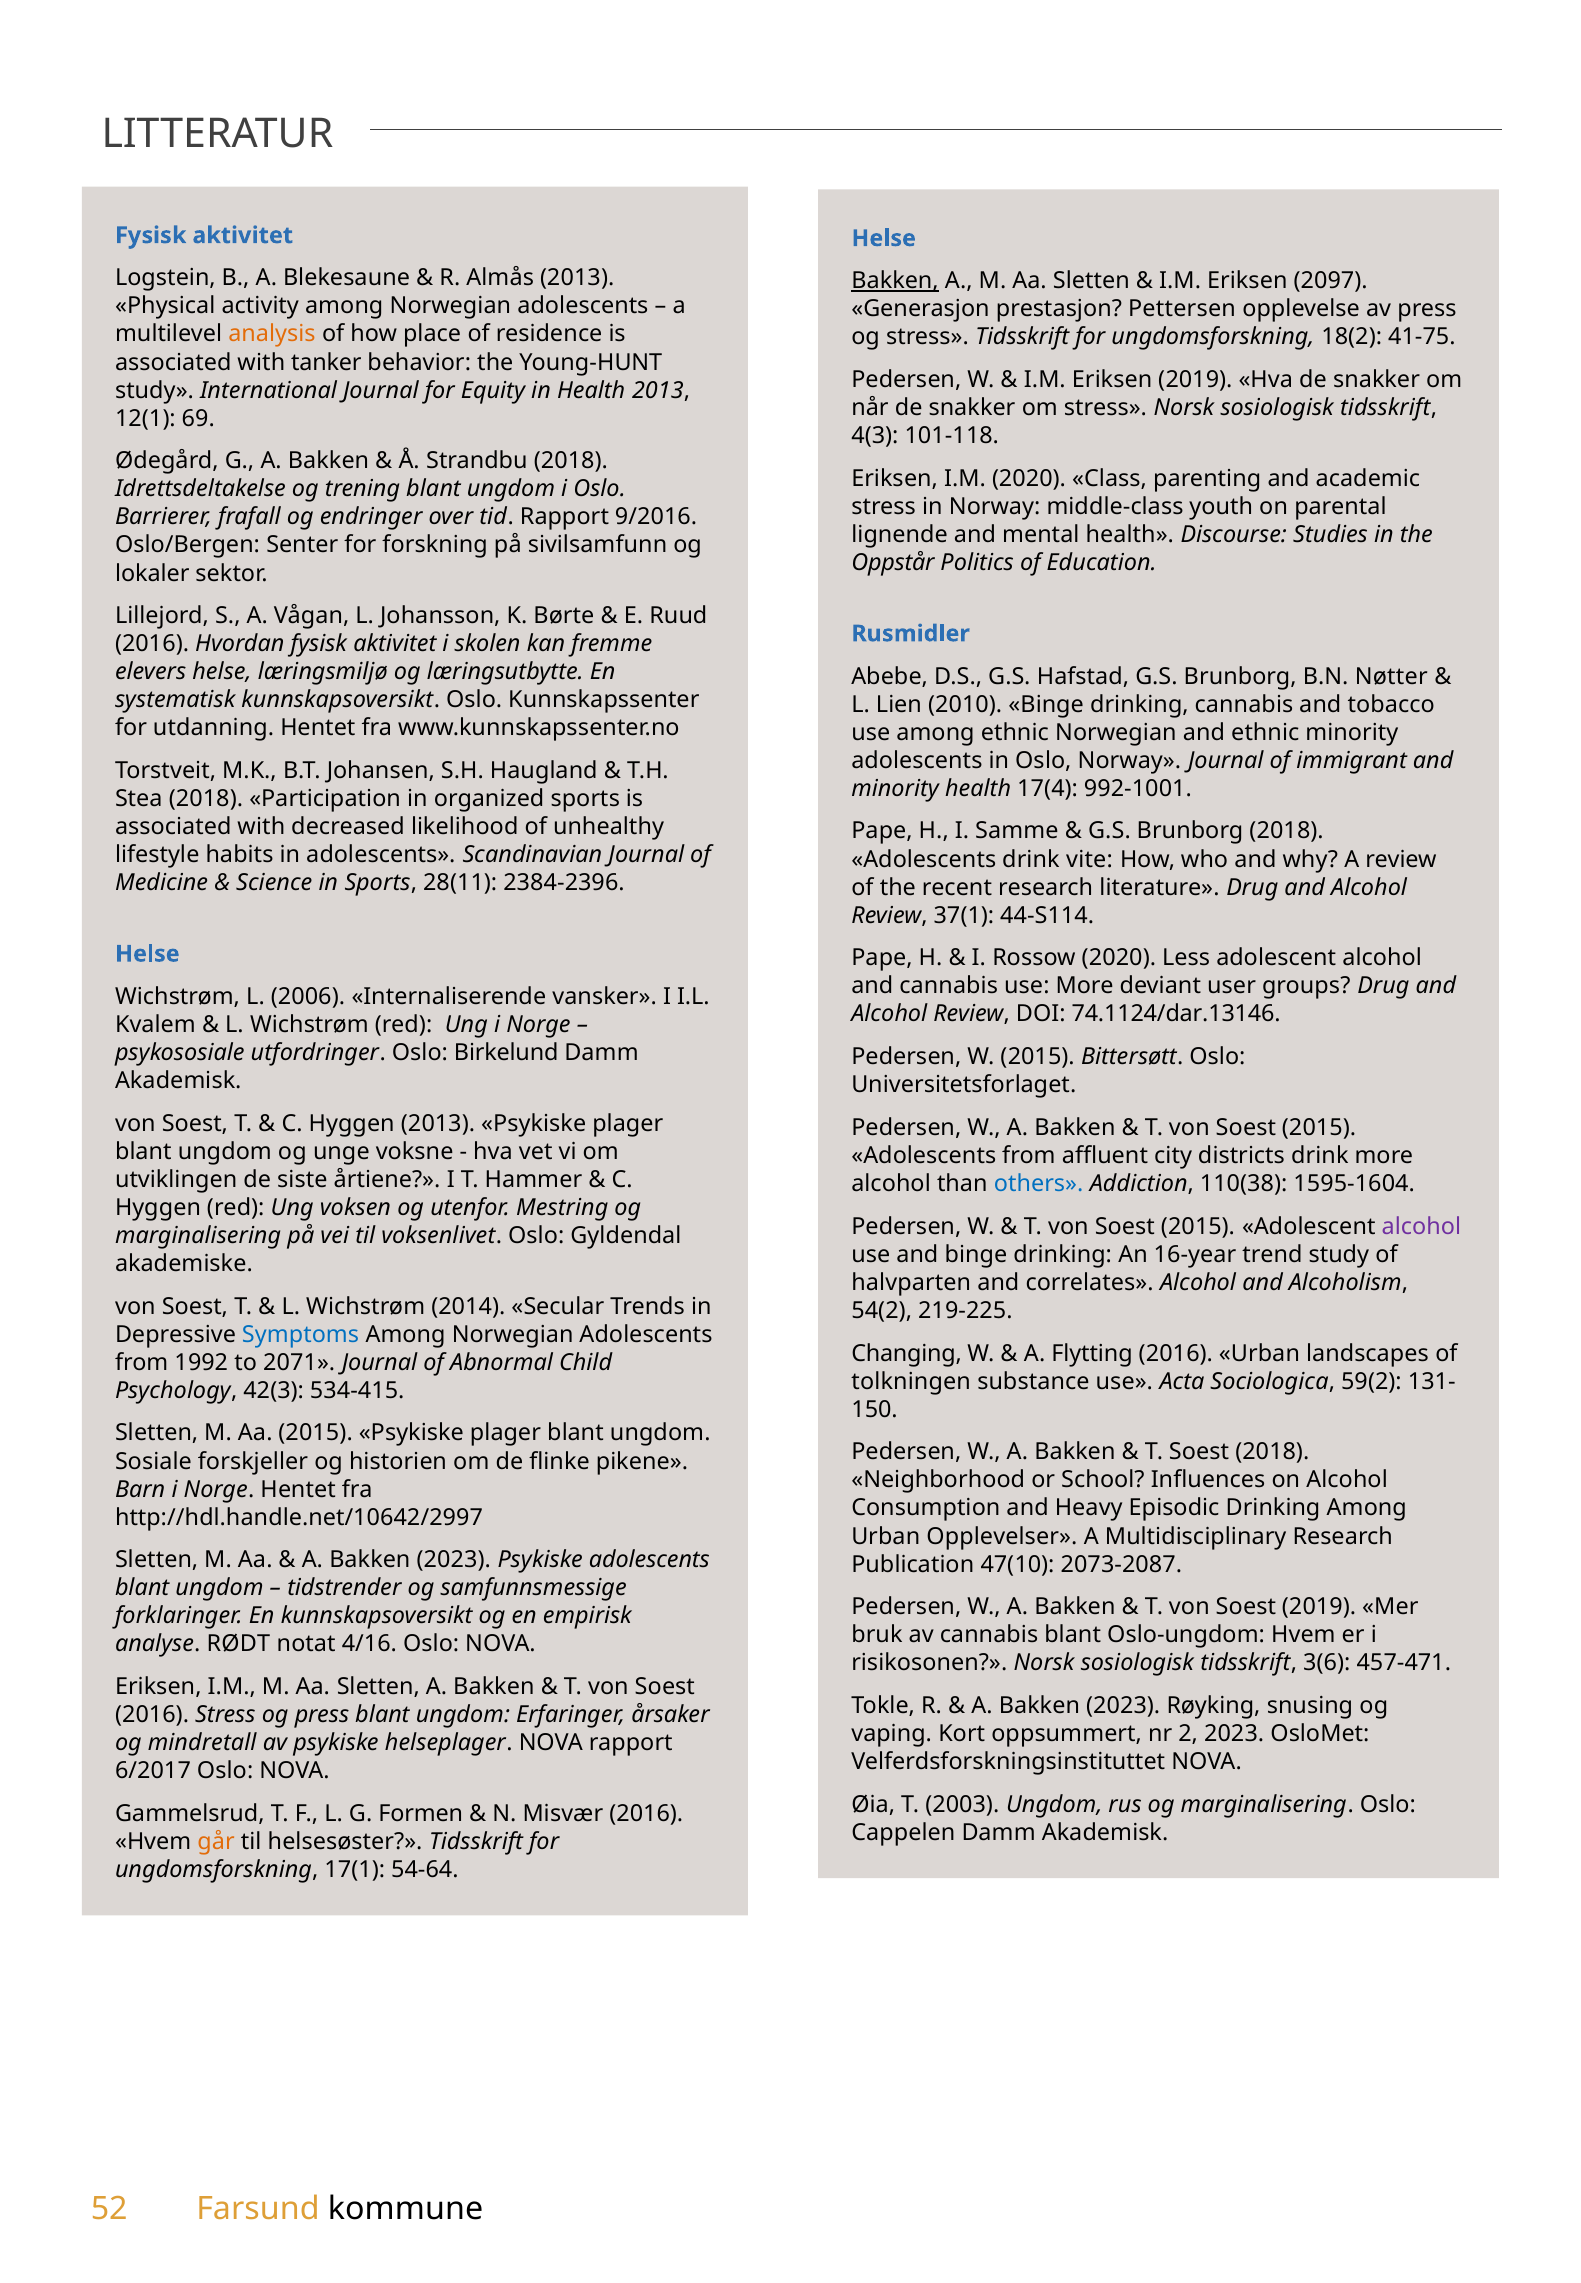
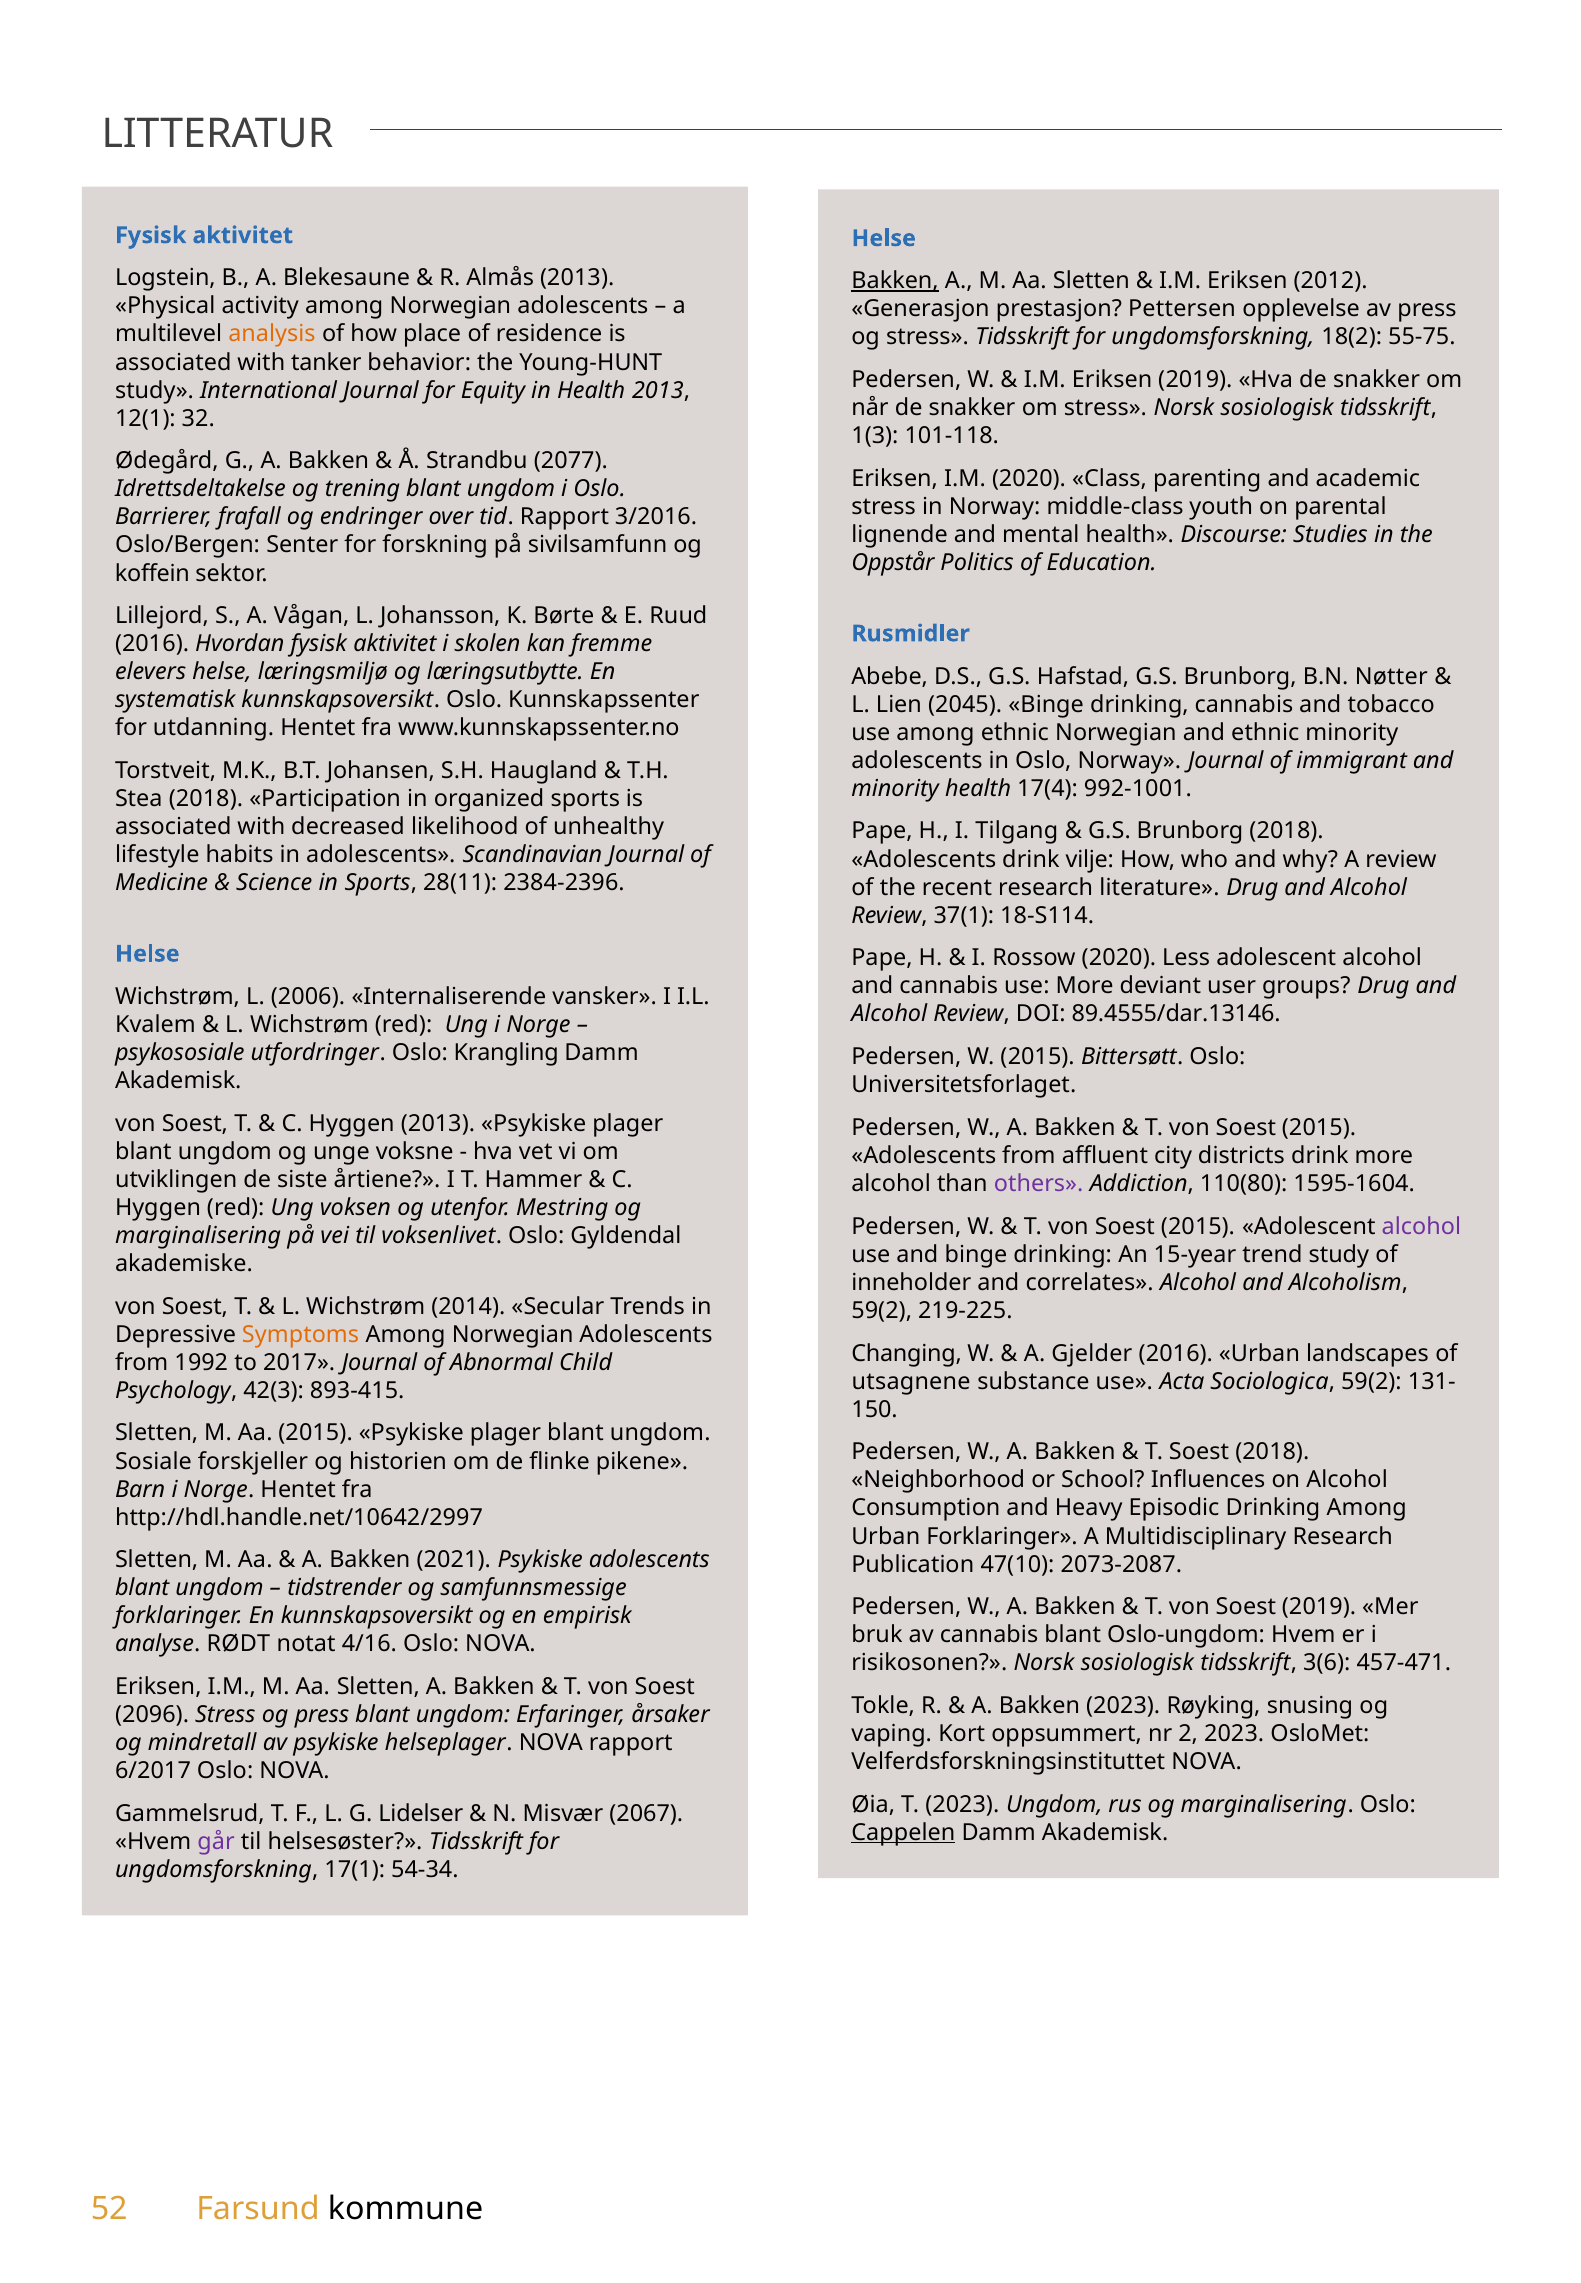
2097: 2097 -> 2012
41-75: 41-75 -> 55-75
69: 69 -> 32
4(3: 4(3 -> 1(3
Strandbu 2018: 2018 -> 2077
9/2016: 9/2016 -> 3/2016
lokaler: lokaler -> koffein
2010: 2010 -> 2045
Samme: Samme -> Tilgang
vite: vite -> vilje
44-S114: 44-S114 -> 18-S114
74.1124/dar.13146: 74.1124/dar.13146 -> 89.4555/dar.13146
Birkelund: Birkelund -> Krangling
others colour: blue -> purple
110(38: 110(38 -> 110(80
16-year: 16-year -> 15-year
halvparten: halvparten -> inneholder
54(2 at (882, 1311): 54(2 -> 59(2
Symptoms colour: blue -> orange
Flytting: Flytting -> Gjelder
2071: 2071 -> 2017
tolkningen: tolkningen -> utsagnene
534-415: 534-415 -> 893-415
Urban Opplevelser: Opplevelser -> Forklaringer
2023 at (454, 1561): 2023 -> 2021
2016 at (152, 1716): 2016 -> 2096
T 2003: 2003 -> 2023
Formen: Formen -> Lidelser
Misvær 2016: 2016 -> 2067
Cappelen underline: none -> present
går colour: orange -> purple
54-64: 54-64 -> 54-34
